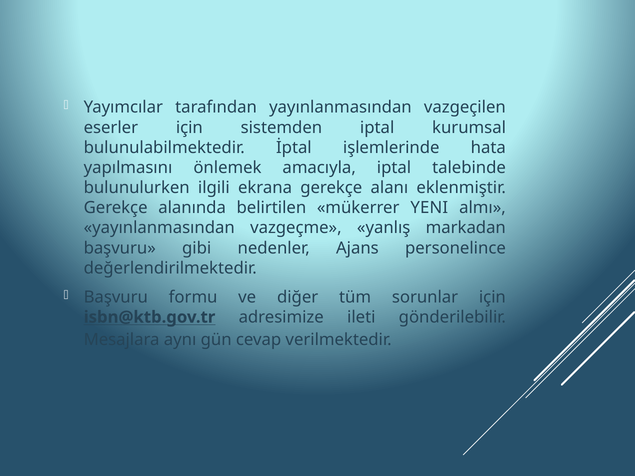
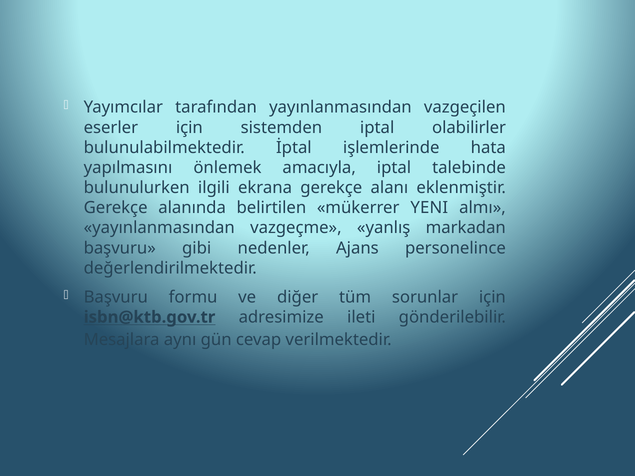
kurumsal: kurumsal -> olabilirler
